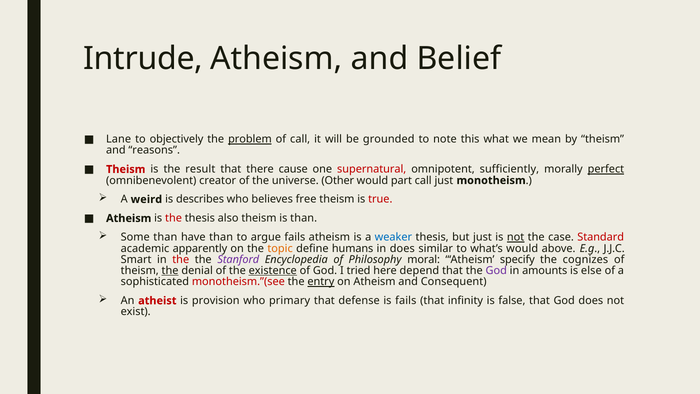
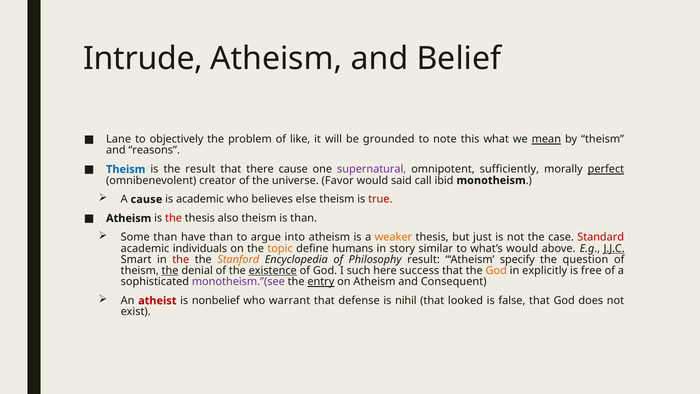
problem underline: present -> none
of call: call -> like
mean underline: none -> present
Theism at (126, 169) colour: red -> blue
supernatural colour: red -> purple
Other: Other -> Favor
part: part -> said
call just: just -> ibid
A weird: weird -> cause
is describes: describes -> academic
free: free -> else
argue fails: fails -> into
weaker colour: blue -> orange
not at (516, 237) underline: present -> none
apparently: apparently -> individuals
in does: does -> story
J.J.C underline: none -> present
Stanford colour: purple -> orange
Philosophy moral: moral -> result
cognizes: cognizes -> question
tried: tried -> such
depend: depend -> success
God at (496, 270) colour: purple -> orange
amounts: amounts -> explicitly
else: else -> free
monotheism.”(see colour: red -> purple
provision: provision -> nonbelief
primary: primary -> warrant
is fails: fails -> nihil
infinity: infinity -> looked
